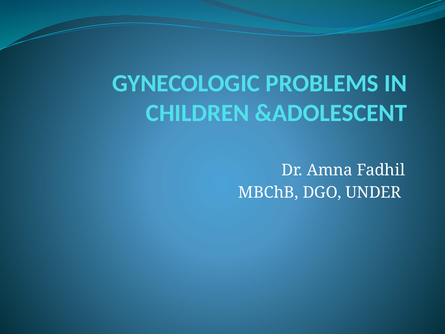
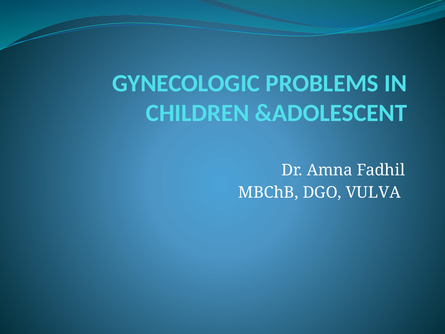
UNDER: UNDER -> VULVA
